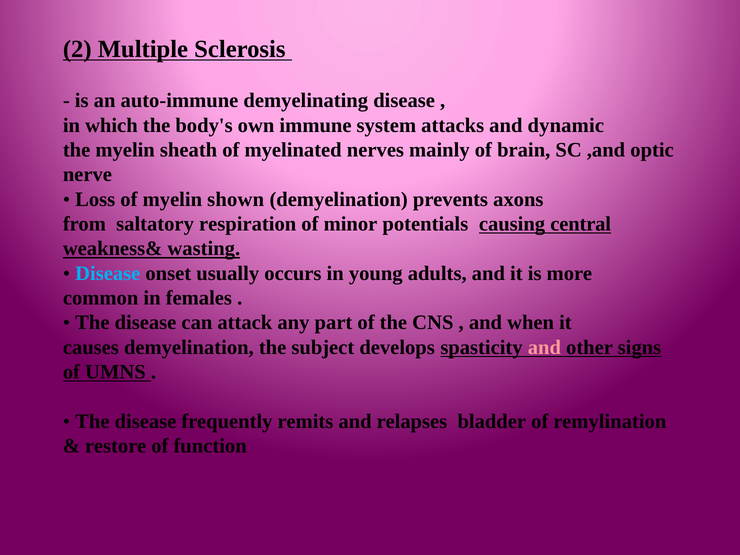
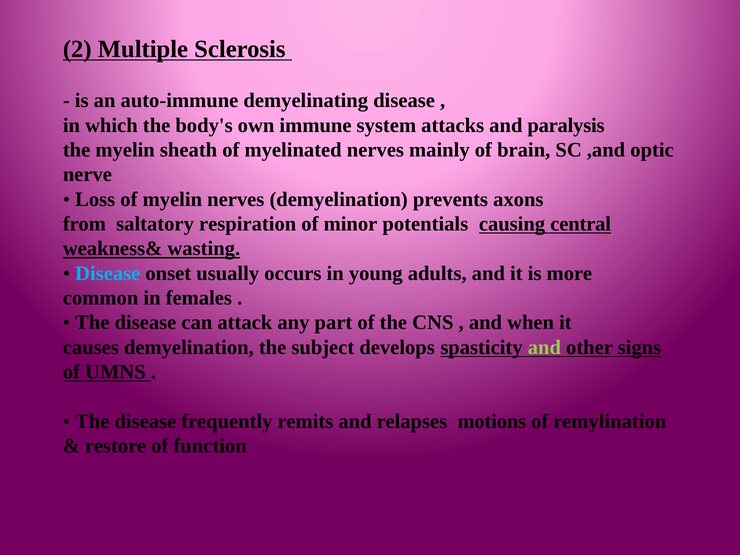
dynamic: dynamic -> paralysis
myelin shown: shown -> nerves
and at (544, 347) colour: pink -> light green
bladder: bladder -> motions
